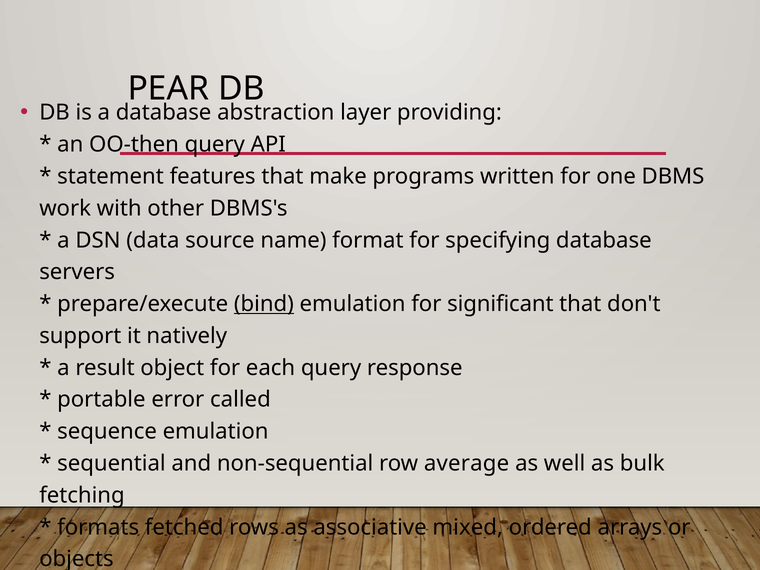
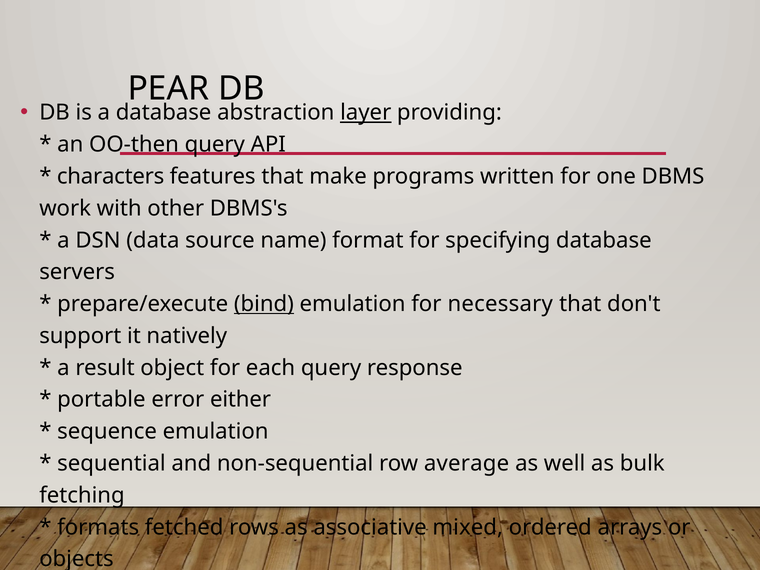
layer underline: none -> present
statement: statement -> characters
significant: significant -> necessary
called: called -> either
